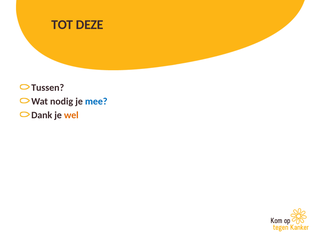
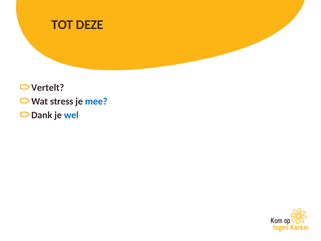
Tussen: Tussen -> Vertelt
nodig: nodig -> stress
wel colour: orange -> blue
